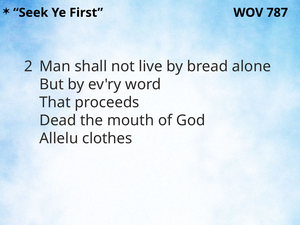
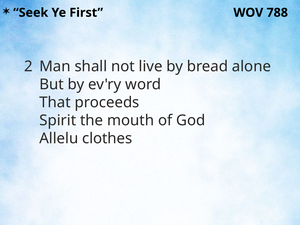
787: 787 -> 788
Dead: Dead -> Spirit
